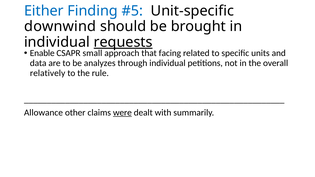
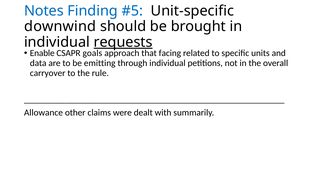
Either: Either -> Notes
small: small -> goals
analyzes: analyzes -> emitting
relatively: relatively -> carryover
were underline: present -> none
